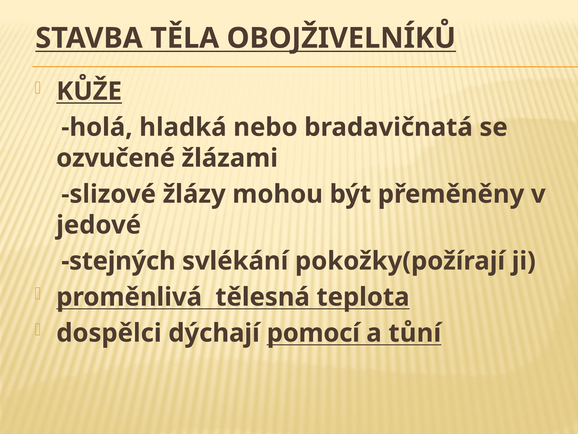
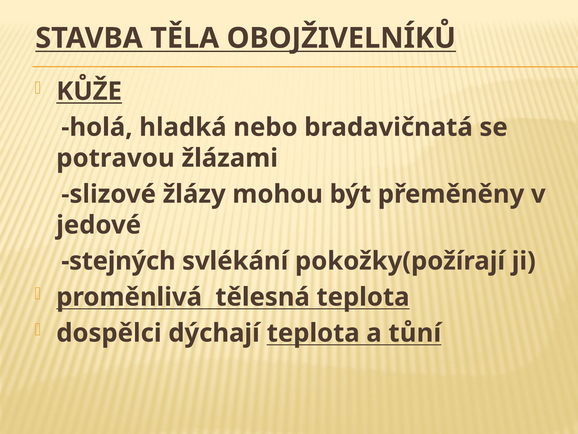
ozvučené: ozvučené -> potravou
dýchají pomocí: pomocí -> teplota
